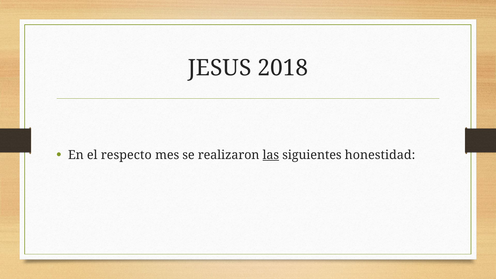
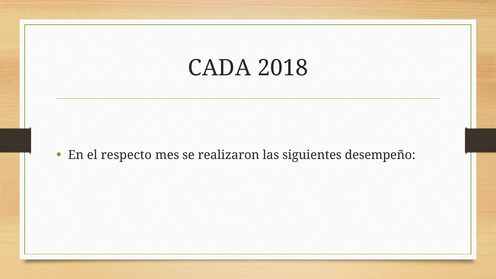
JESUS: JESUS -> CADA
las underline: present -> none
honestidad: honestidad -> desempeño
